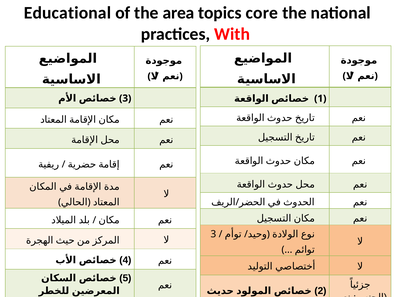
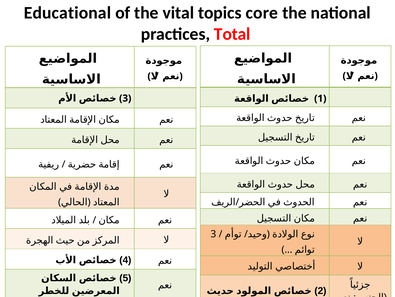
area: area -> vital
With: With -> Total
